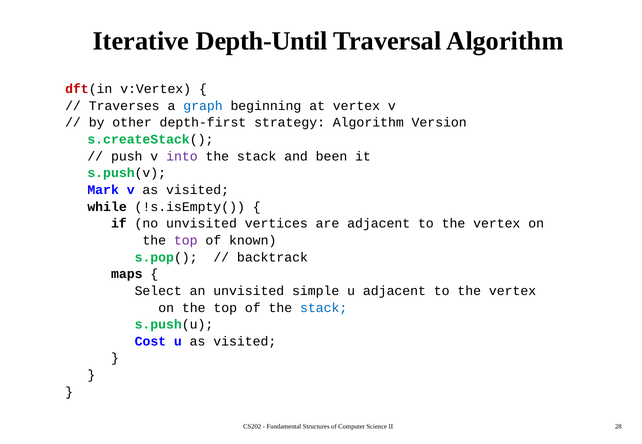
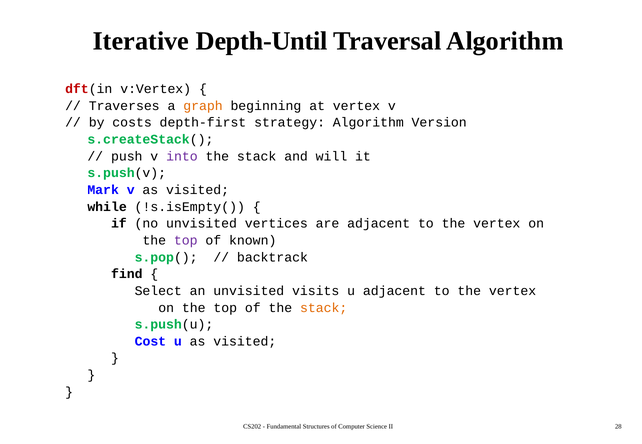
graph colour: blue -> orange
other: other -> costs
been: been -> will
maps: maps -> find
simple: simple -> visits
stack at (324, 308) colour: blue -> orange
